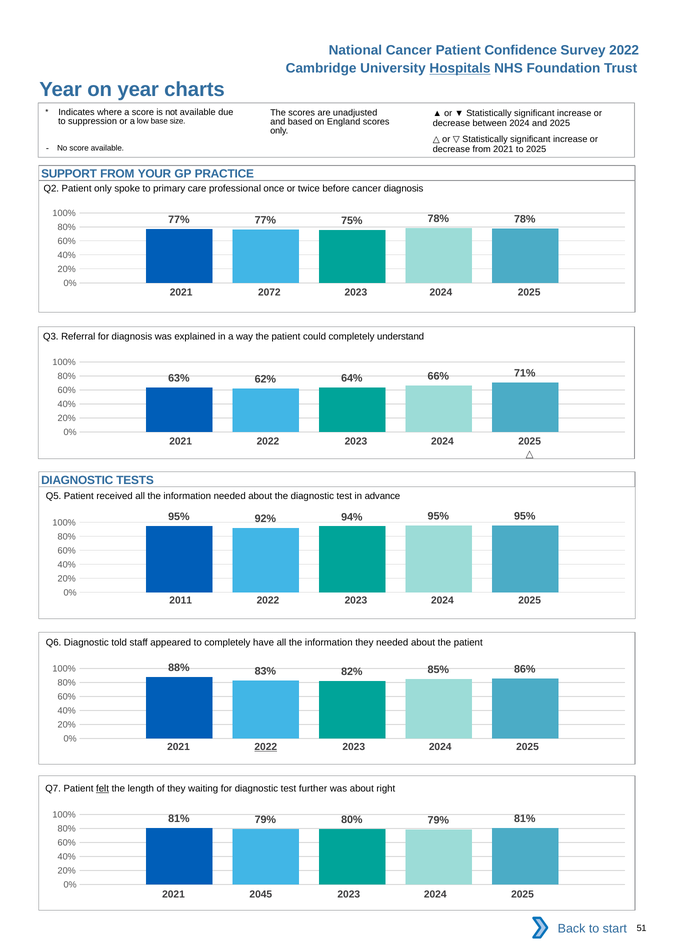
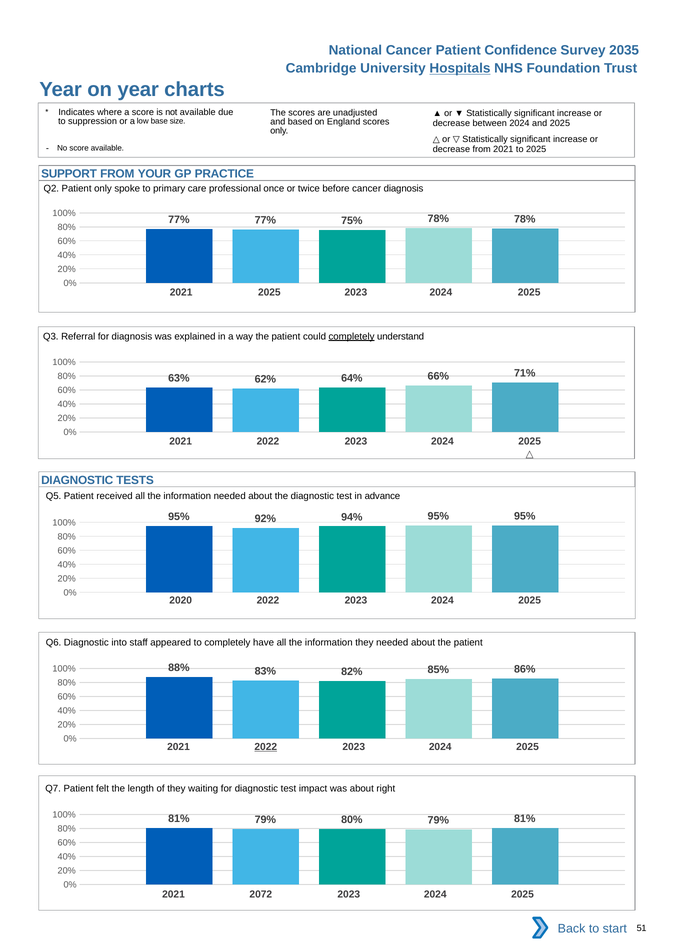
Survey 2022: 2022 -> 2035
2021 2072: 2072 -> 2025
completely at (351, 336) underline: none -> present
2011: 2011 -> 2020
told: told -> into
felt underline: present -> none
further: further -> impact
2045: 2045 -> 2072
